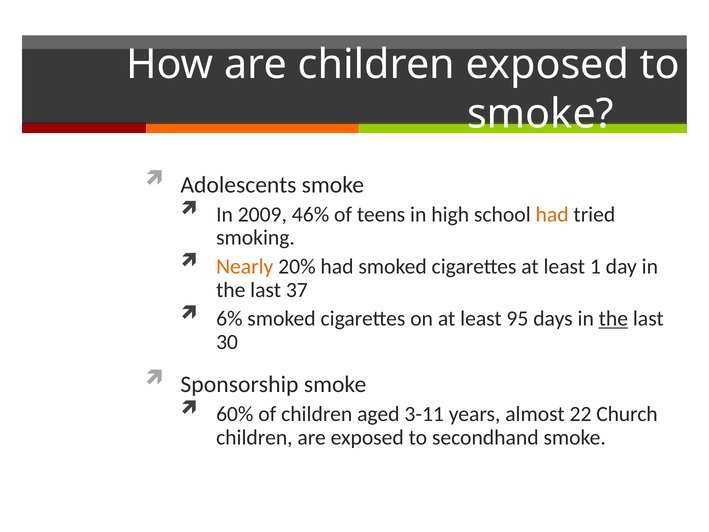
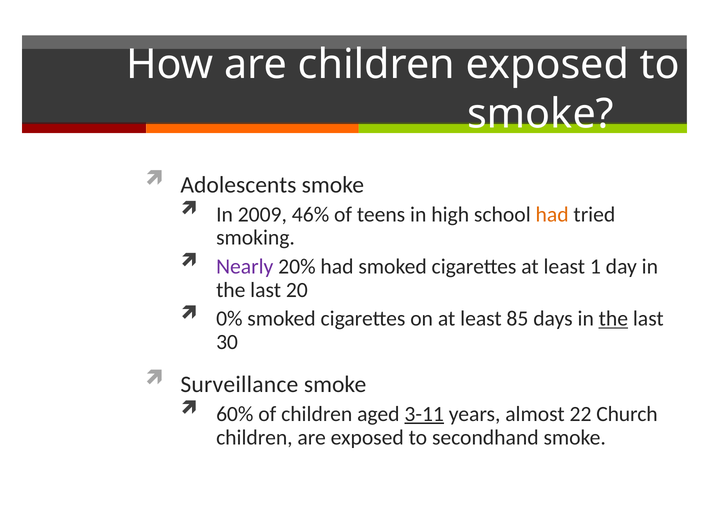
Nearly colour: orange -> purple
37: 37 -> 20
6%: 6% -> 0%
95: 95 -> 85
Sponsorship: Sponsorship -> Surveillance
3-11 underline: none -> present
